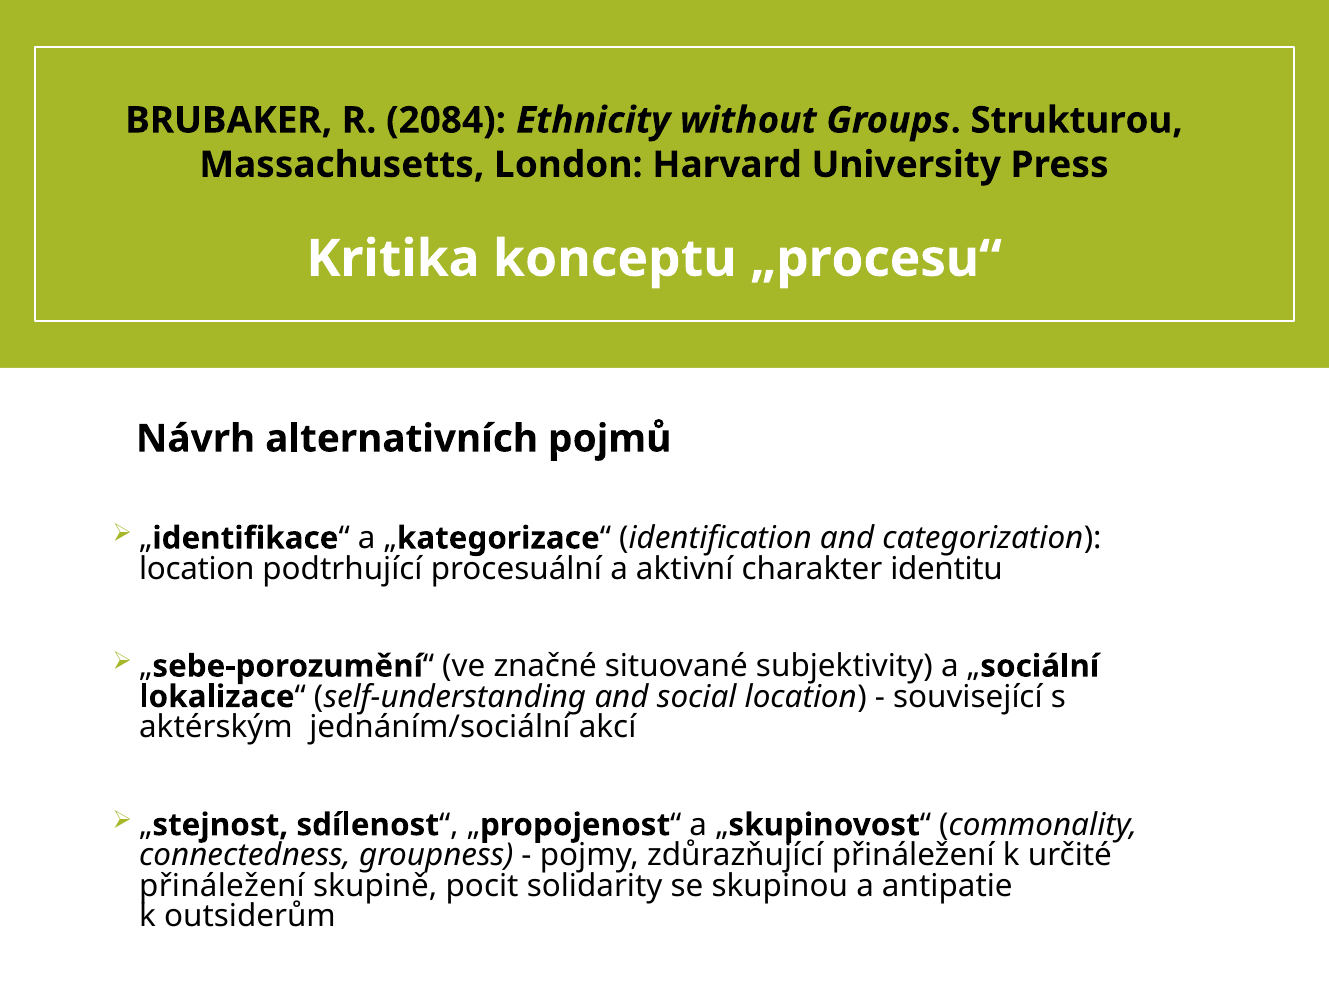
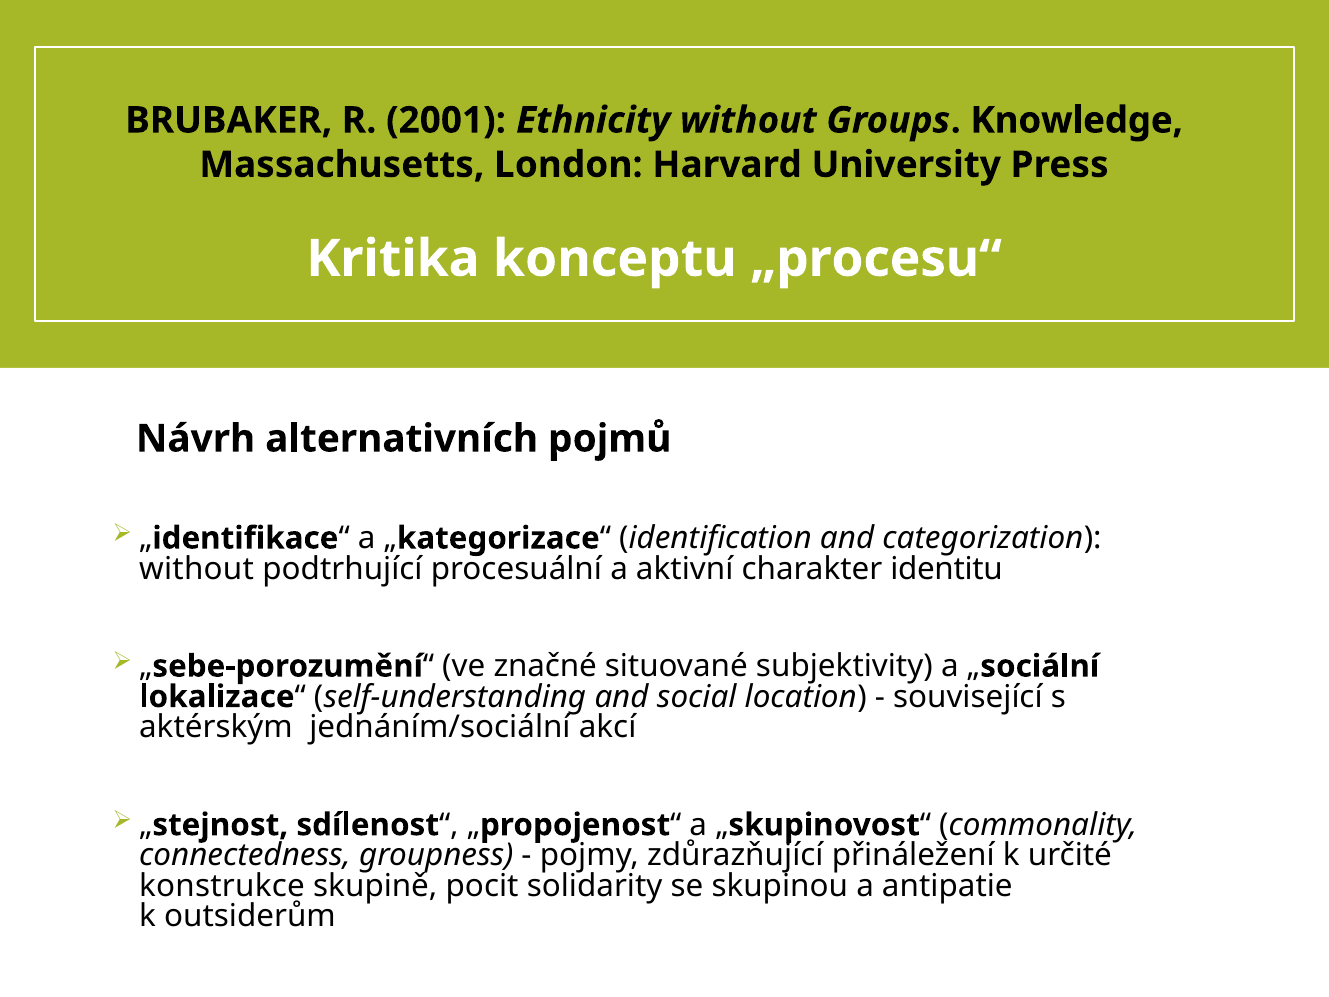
2084: 2084 -> 2001
Strukturou: Strukturou -> Knowledge
location at (197, 569): location -> without
přináležení at (222, 886): přináležení -> konstrukce
